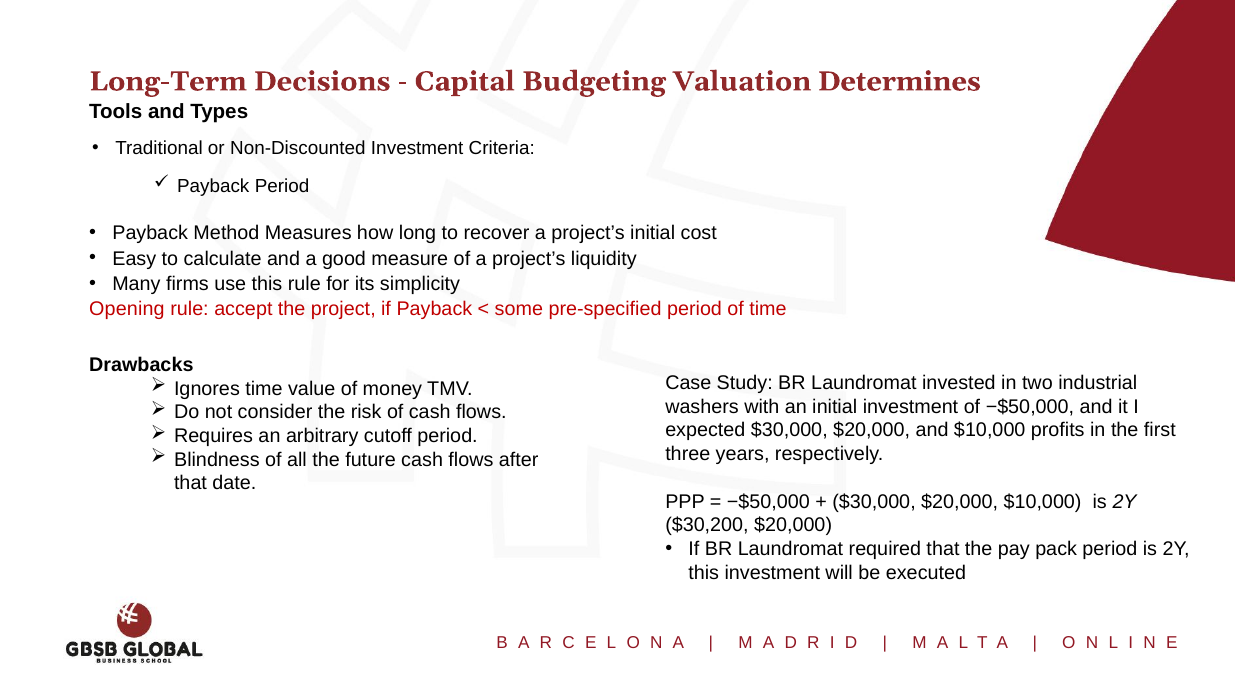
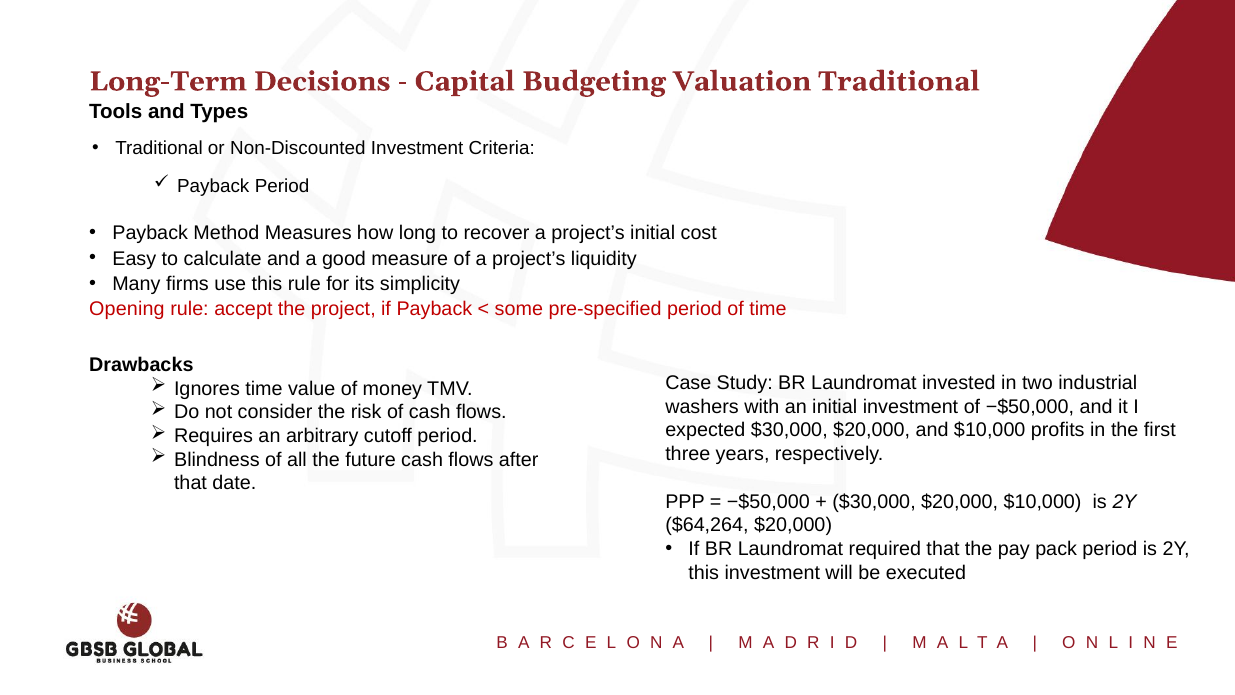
Valuation Determines: Determines -> Traditional
$30,200: $30,200 -> $64,264
